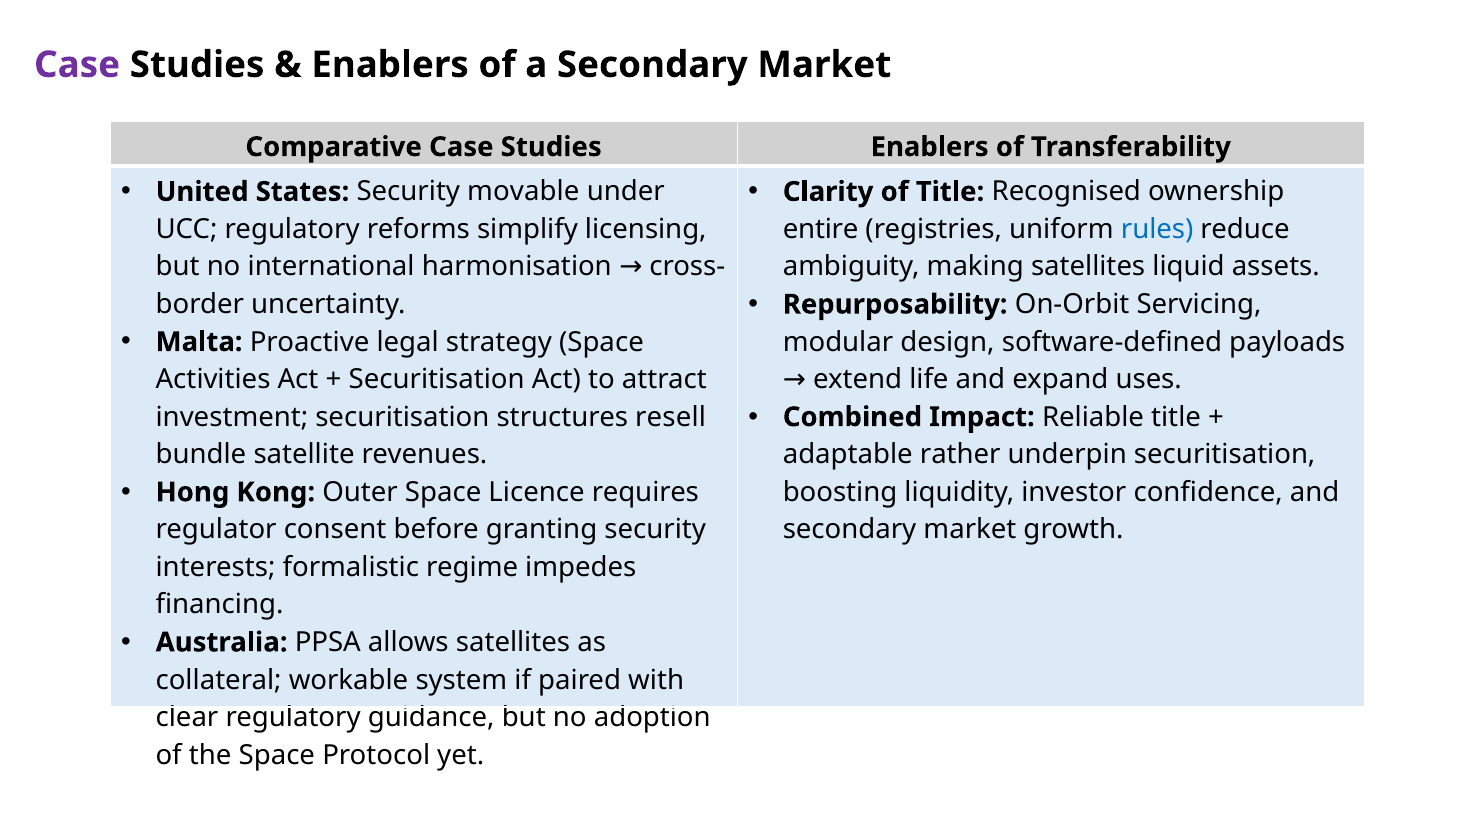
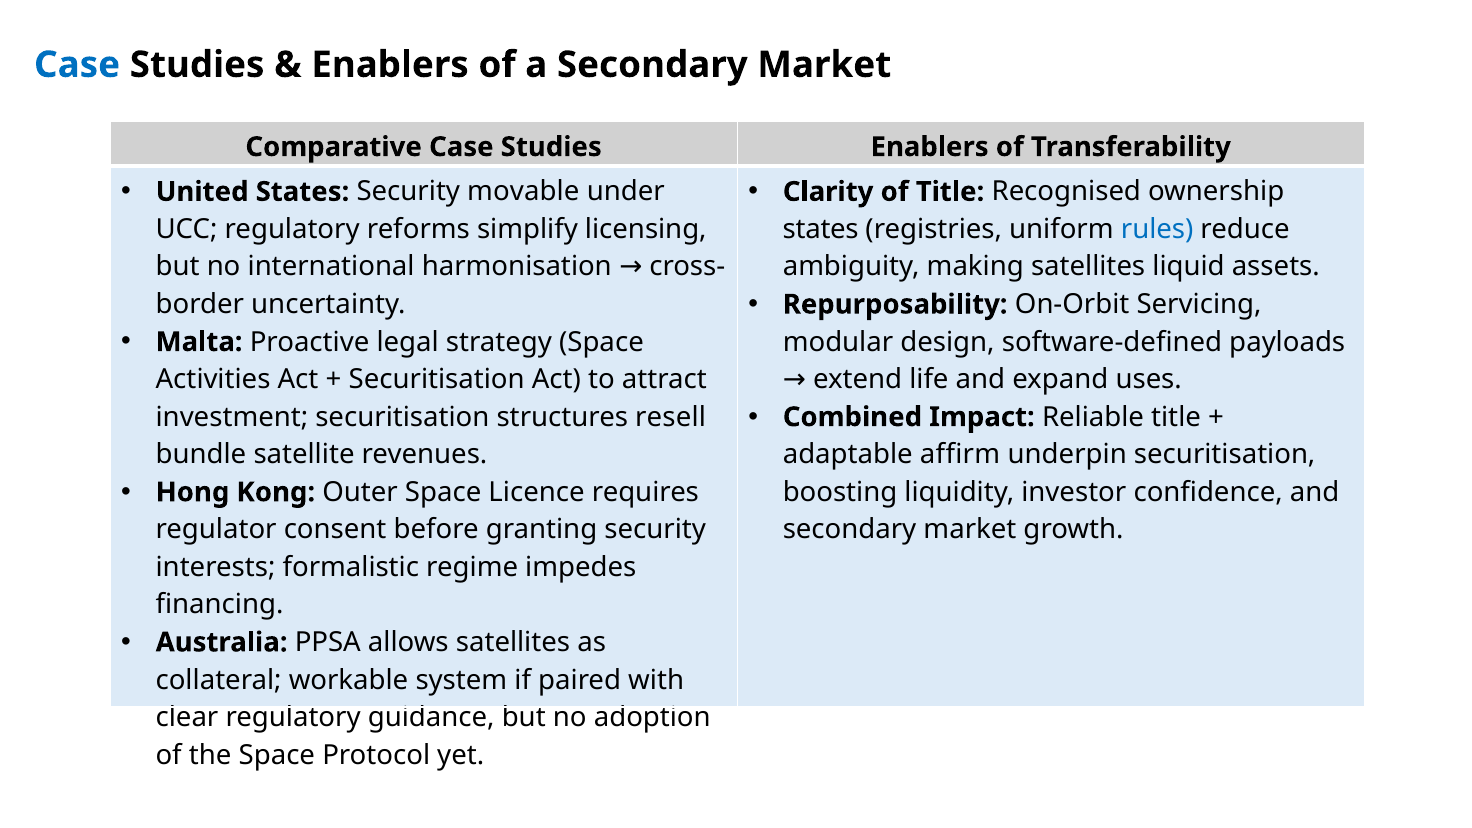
Case at (77, 65) colour: purple -> blue
entire at (821, 229): entire -> states
rather: rather -> affirm
